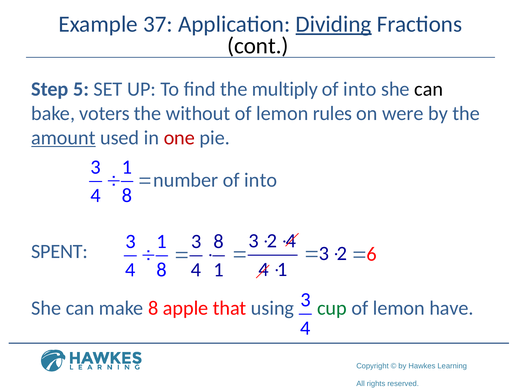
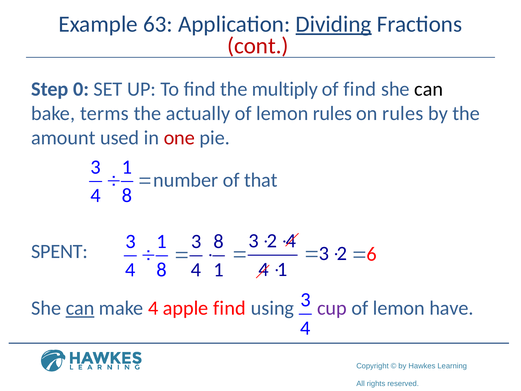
37: 37 -> 63
cont colour: black -> red
5: 5 -> 0
into at (360, 89): into -> find
voters: voters -> terms
without: without -> actually
on were: were -> rules
amount underline: present -> none
into at (261, 180): into -> that
can at (80, 308) underline: none -> present
make 8: 8 -> 4
apple that: that -> find
cup colour: green -> purple
